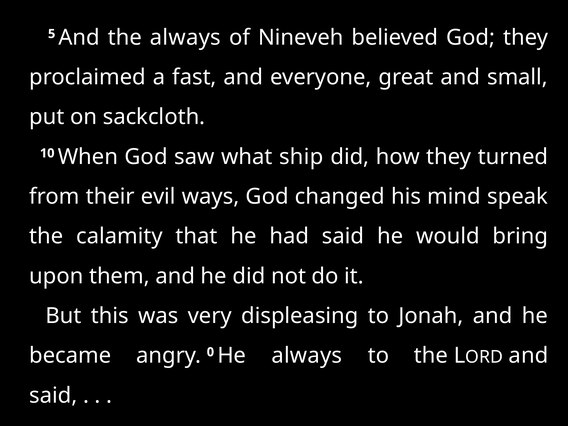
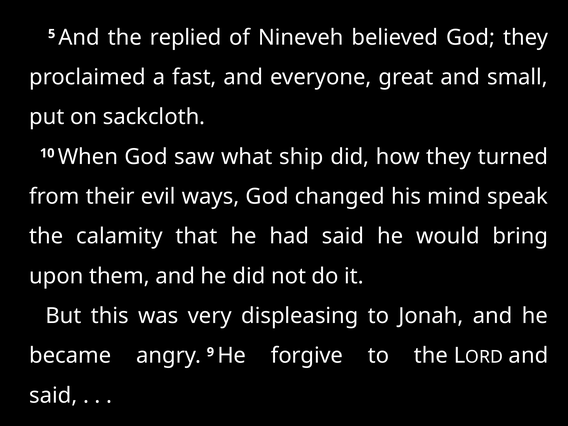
the always: always -> replied
0: 0 -> 9
He always: always -> forgive
